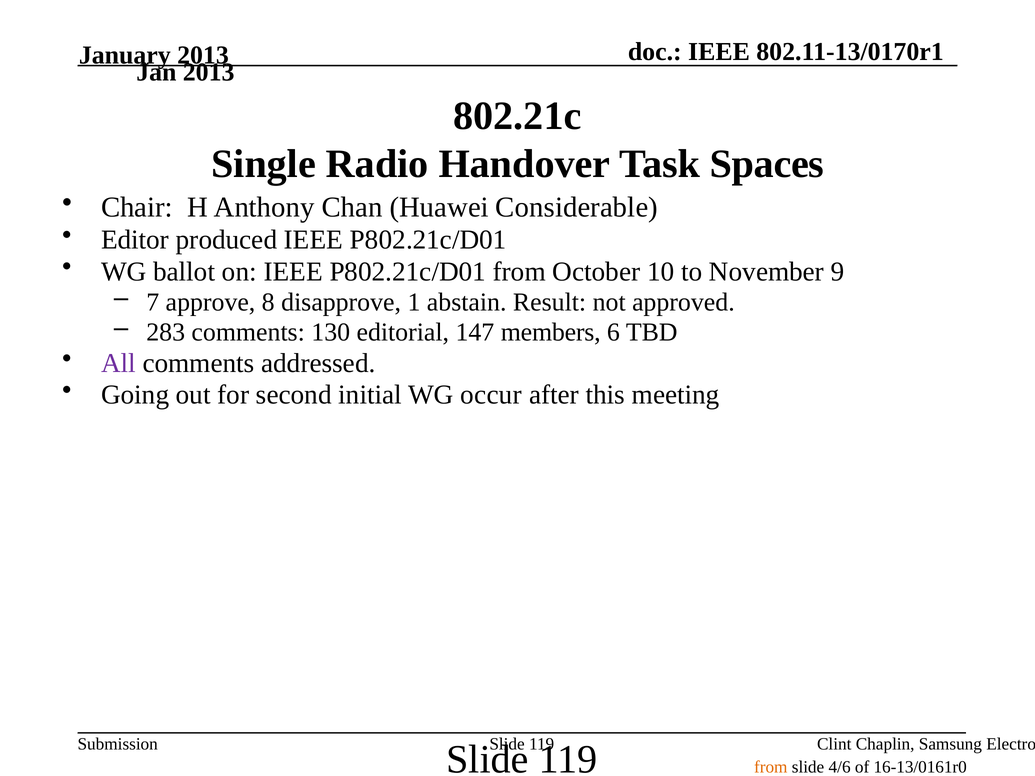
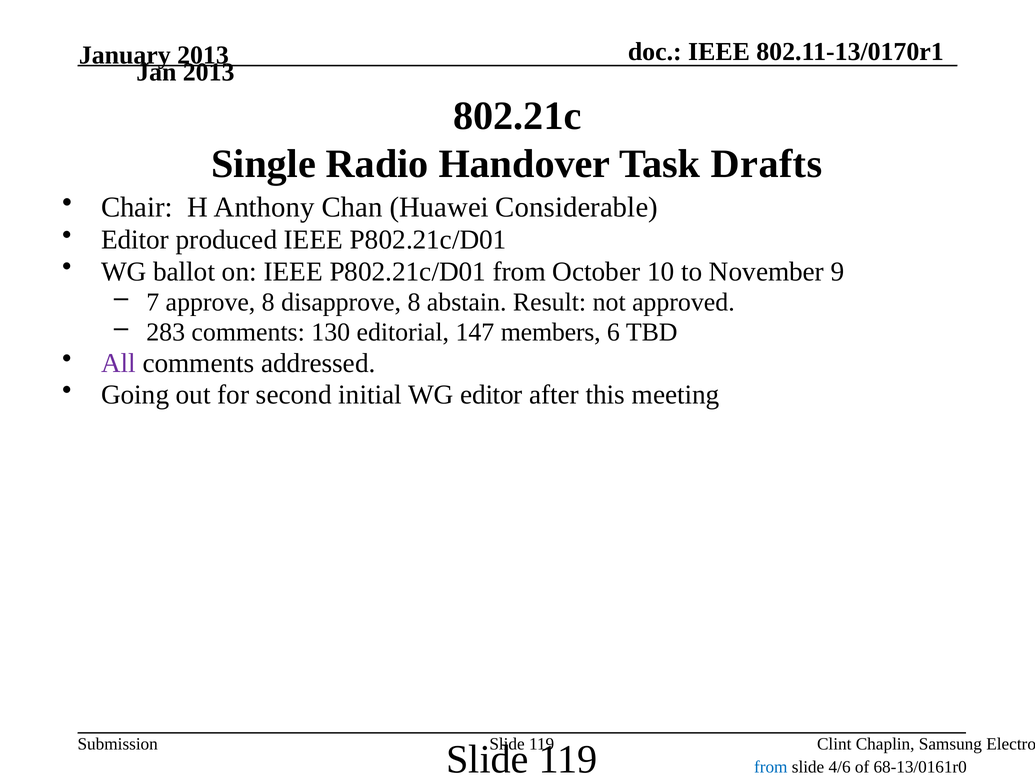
Spaces: Spaces -> Drafts
disapprove 1: 1 -> 8
WG occur: occur -> editor
from at (771, 767) colour: orange -> blue
16-13/0161r0: 16-13/0161r0 -> 68-13/0161r0
